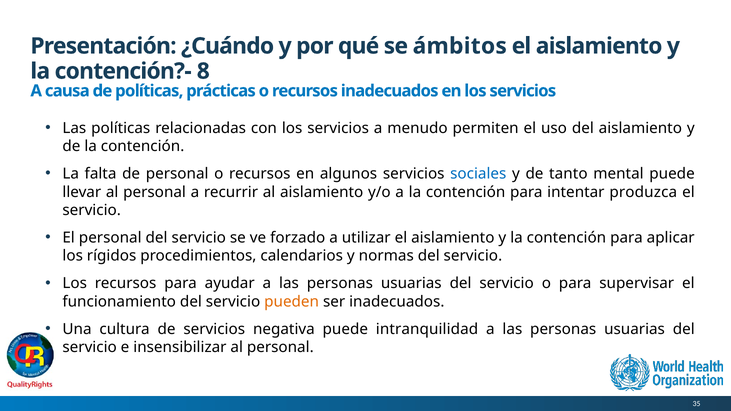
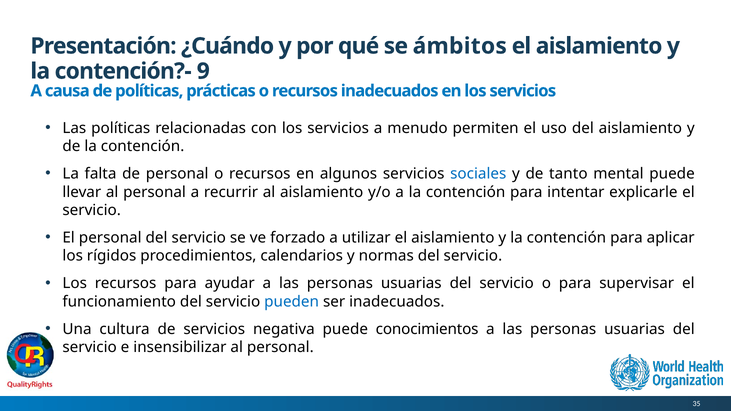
8: 8 -> 9
produzca: produzca -> explicarle
pueden colour: orange -> blue
intranquilidad: intranquilidad -> conocimientos
